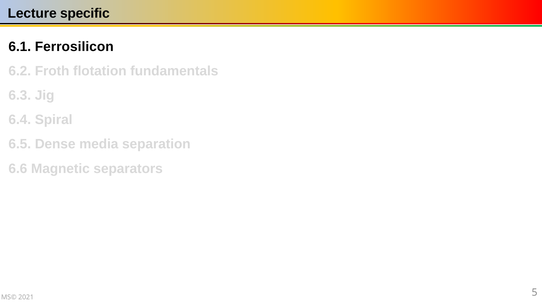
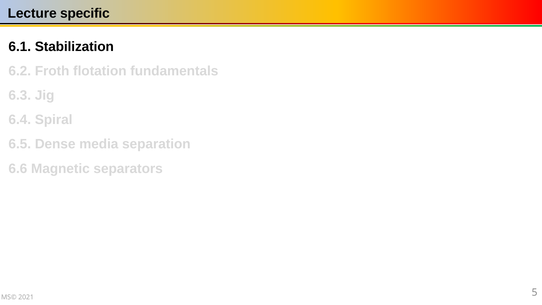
Ferrosilicon: Ferrosilicon -> Stabilization
